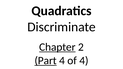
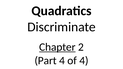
Part underline: present -> none
